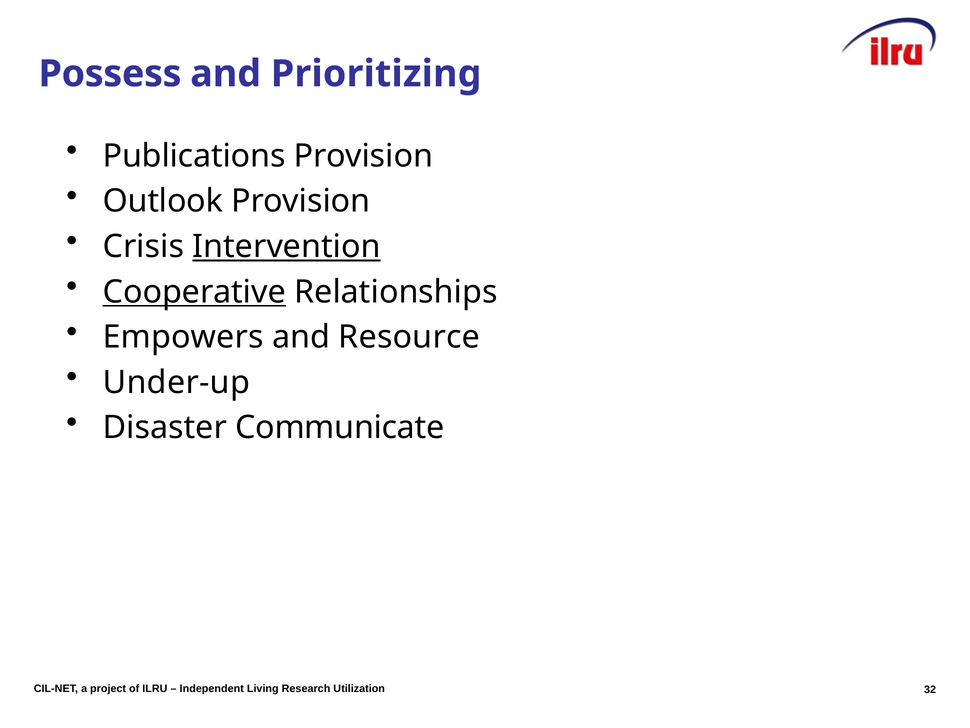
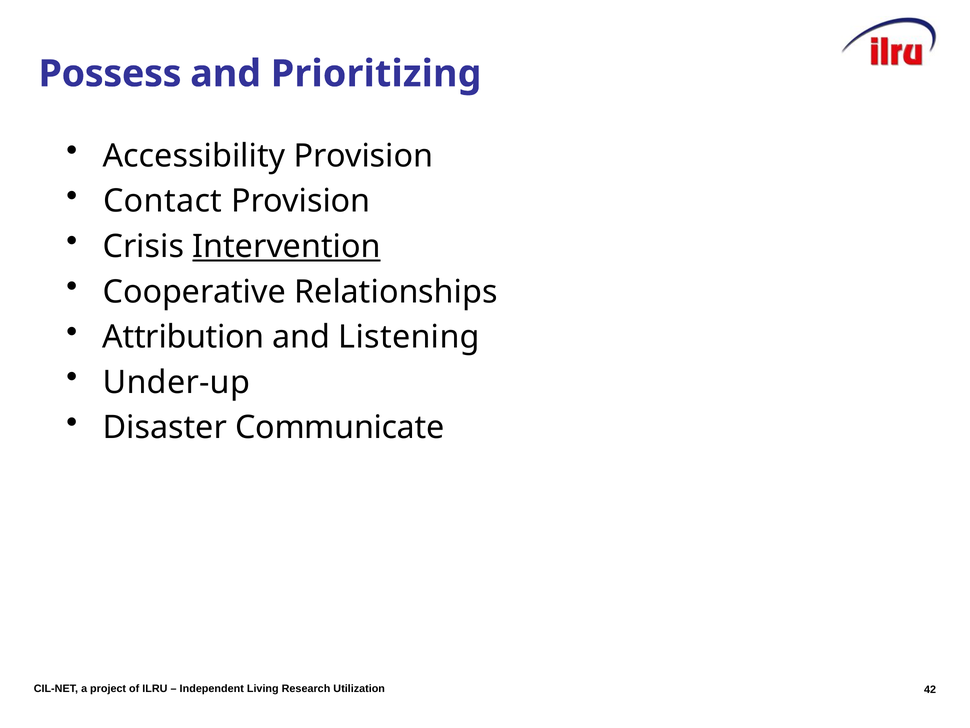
Publications: Publications -> Accessibility
Outlook: Outlook -> Contact
Cooperative underline: present -> none
Empowers: Empowers -> Attribution
Resource: Resource -> Listening
32: 32 -> 42
